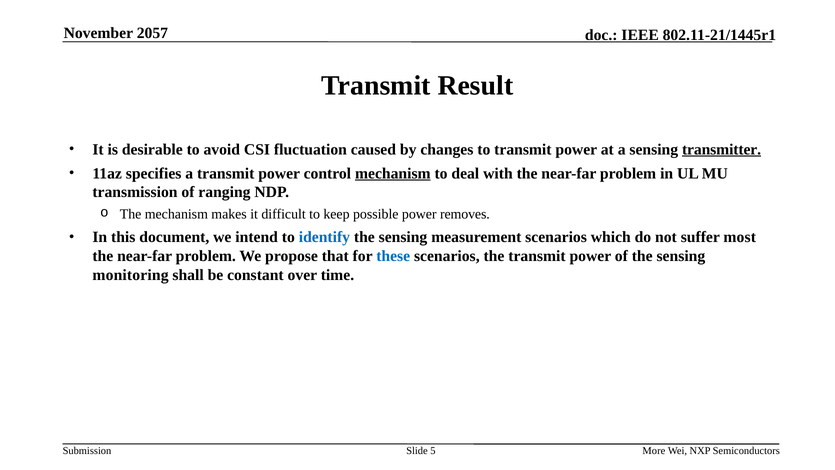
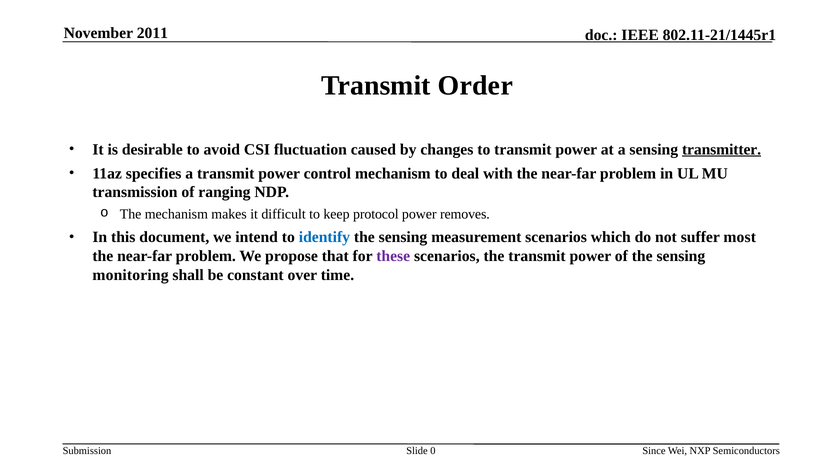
2057: 2057 -> 2011
Result: Result -> Order
mechanism at (393, 173) underline: present -> none
possible: possible -> protocol
these colour: blue -> purple
5: 5 -> 0
More: More -> Since
